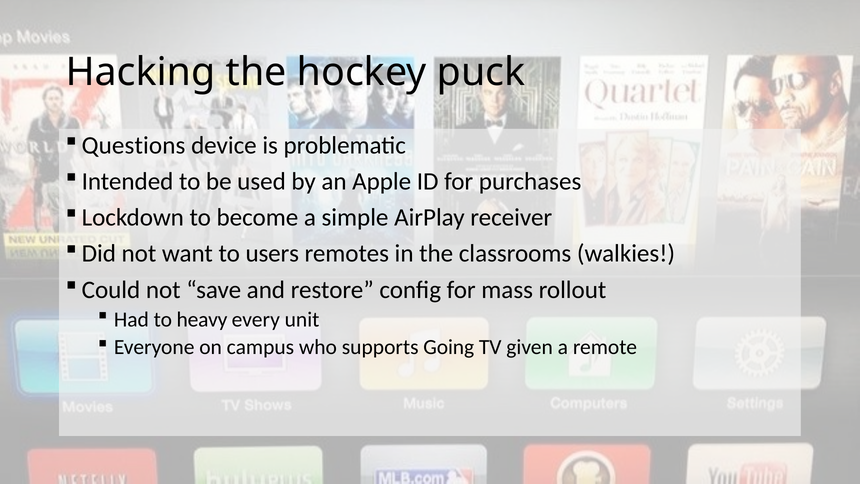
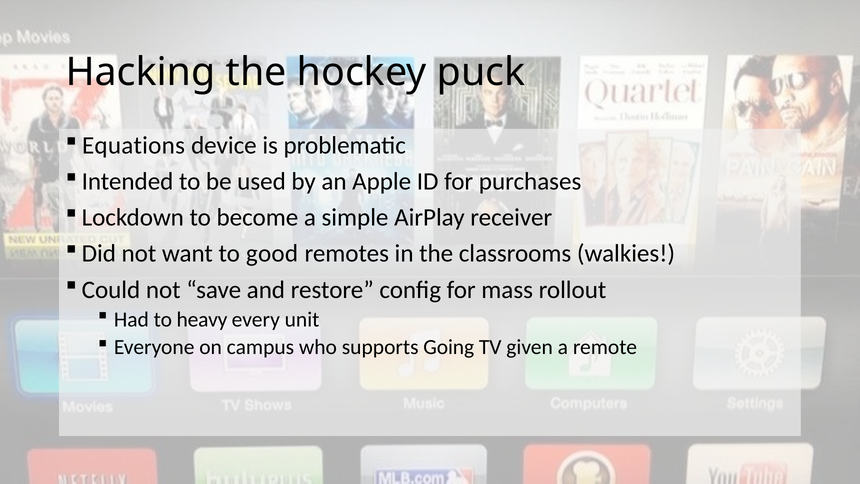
Questions: Questions -> Equations
users: users -> good
